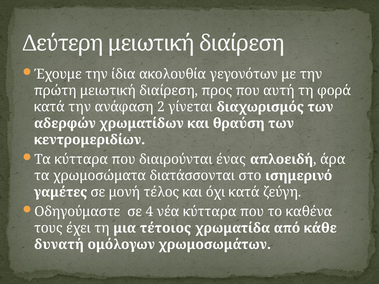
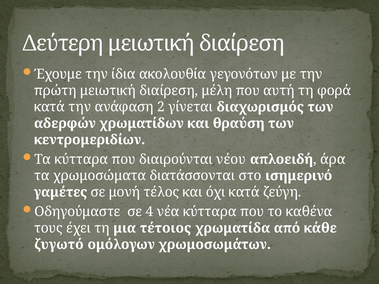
προς: προς -> μέλη
ένας: ένας -> νέου
δυνατή: δυνατή -> ζυγωτό
